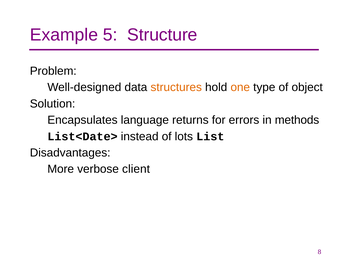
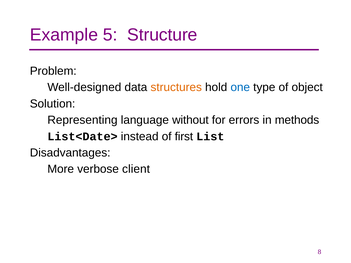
one colour: orange -> blue
Encapsulates: Encapsulates -> Representing
returns: returns -> without
lots: lots -> first
